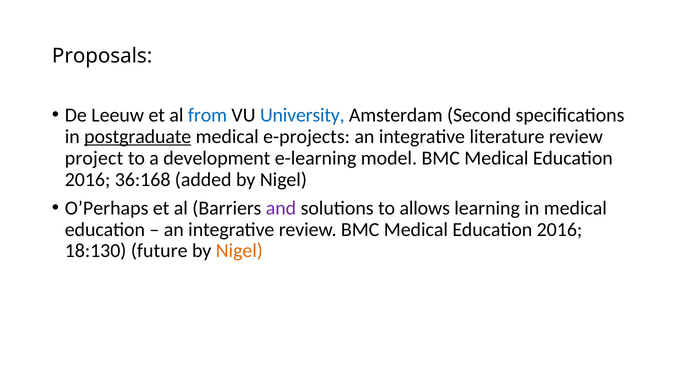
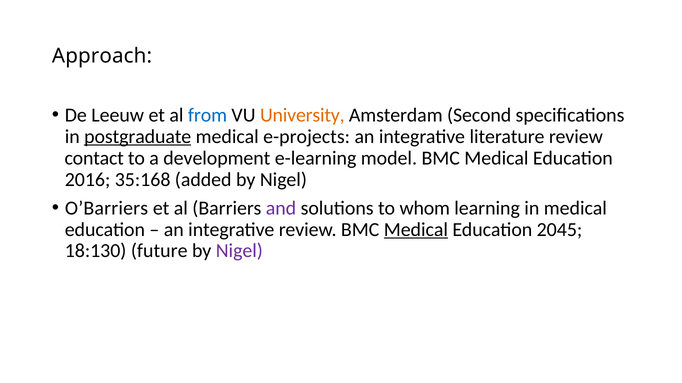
Proposals: Proposals -> Approach
University colour: blue -> orange
project: project -> contact
36:168: 36:168 -> 35:168
O’Perhaps: O’Perhaps -> O’Barriers
allows: allows -> whom
Medical at (416, 230) underline: none -> present
2016 at (559, 230): 2016 -> 2045
Nigel at (239, 251) colour: orange -> purple
